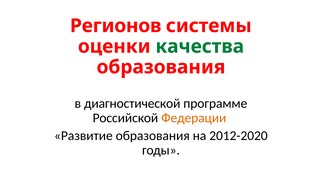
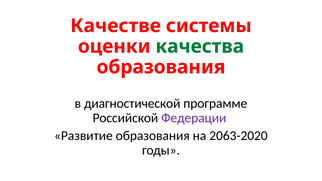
Регионов: Регионов -> Качестве
Федерации colour: orange -> purple
2012-2020: 2012-2020 -> 2063-2020
